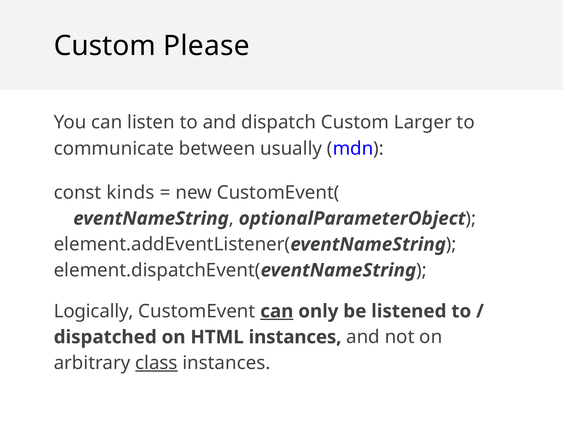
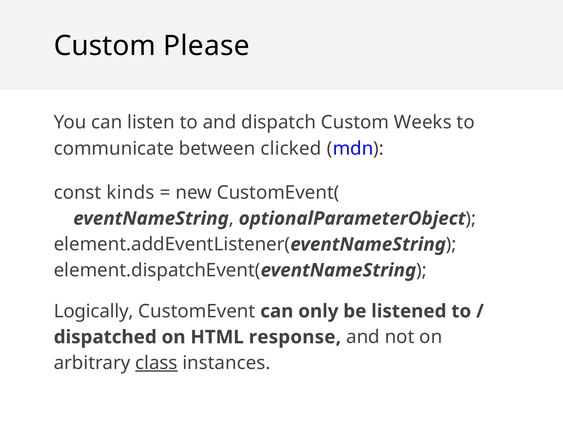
Larger: Larger -> Weeks
usually: usually -> clicked
can at (277, 311) underline: present -> none
HTML instances: instances -> response
